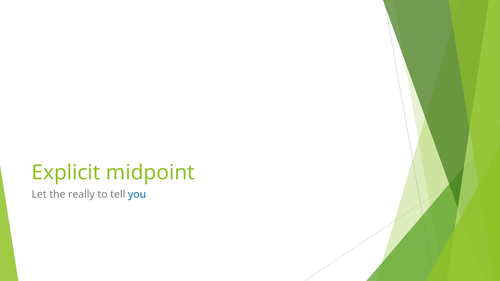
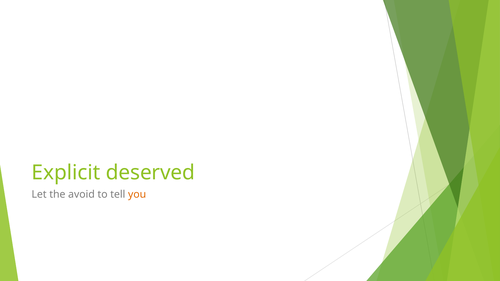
midpoint: midpoint -> deserved
really: really -> avoid
you colour: blue -> orange
